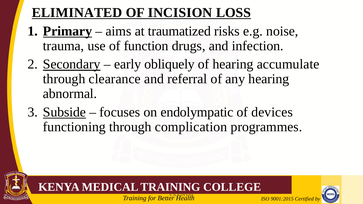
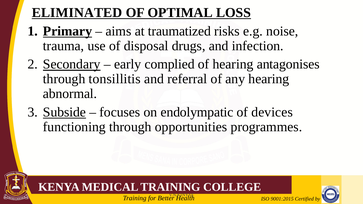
INCISION: INCISION -> OPTIMAL
function: function -> disposal
obliquely: obliquely -> complied
accumulate: accumulate -> antagonises
clearance: clearance -> tonsillitis
complication: complication -> opportunities
